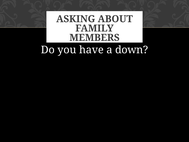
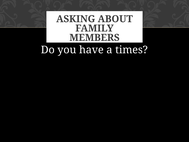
down: down -> times
